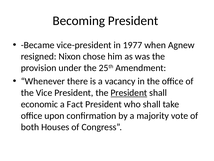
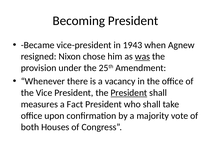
1977: 1977 -> 1943
was underline: none -> present
economic: economic -> measures
